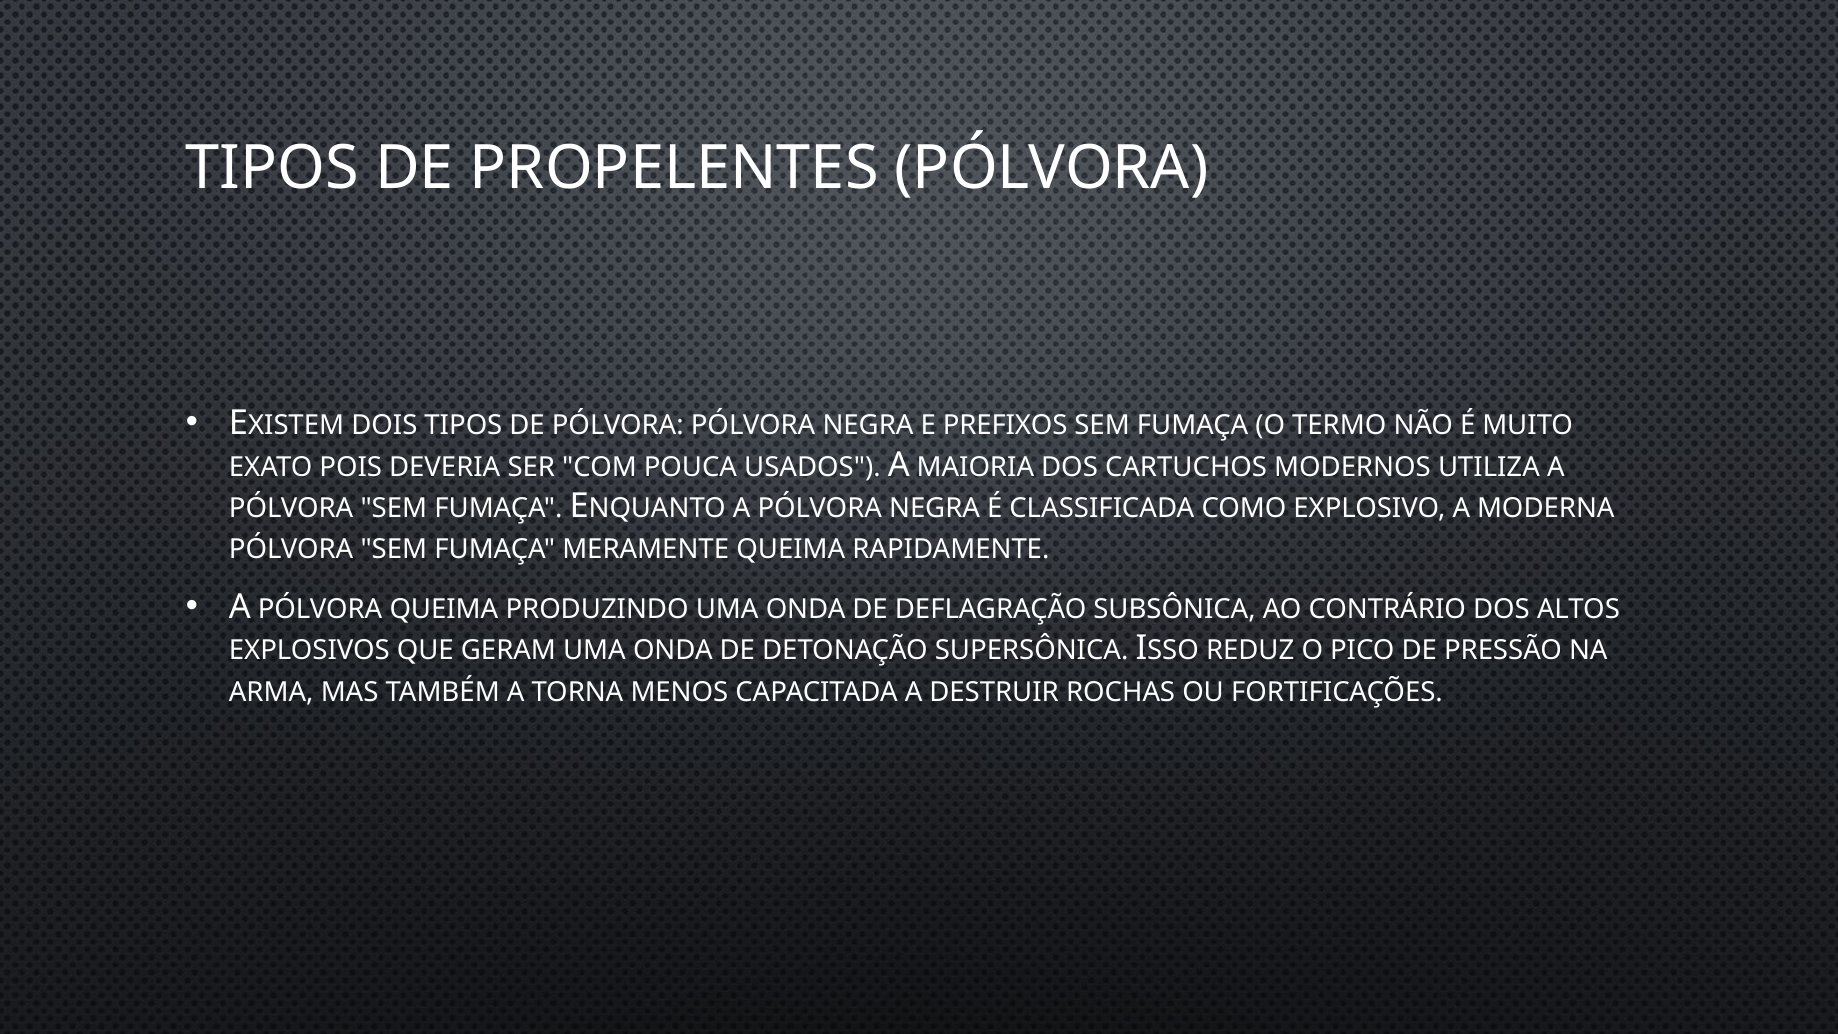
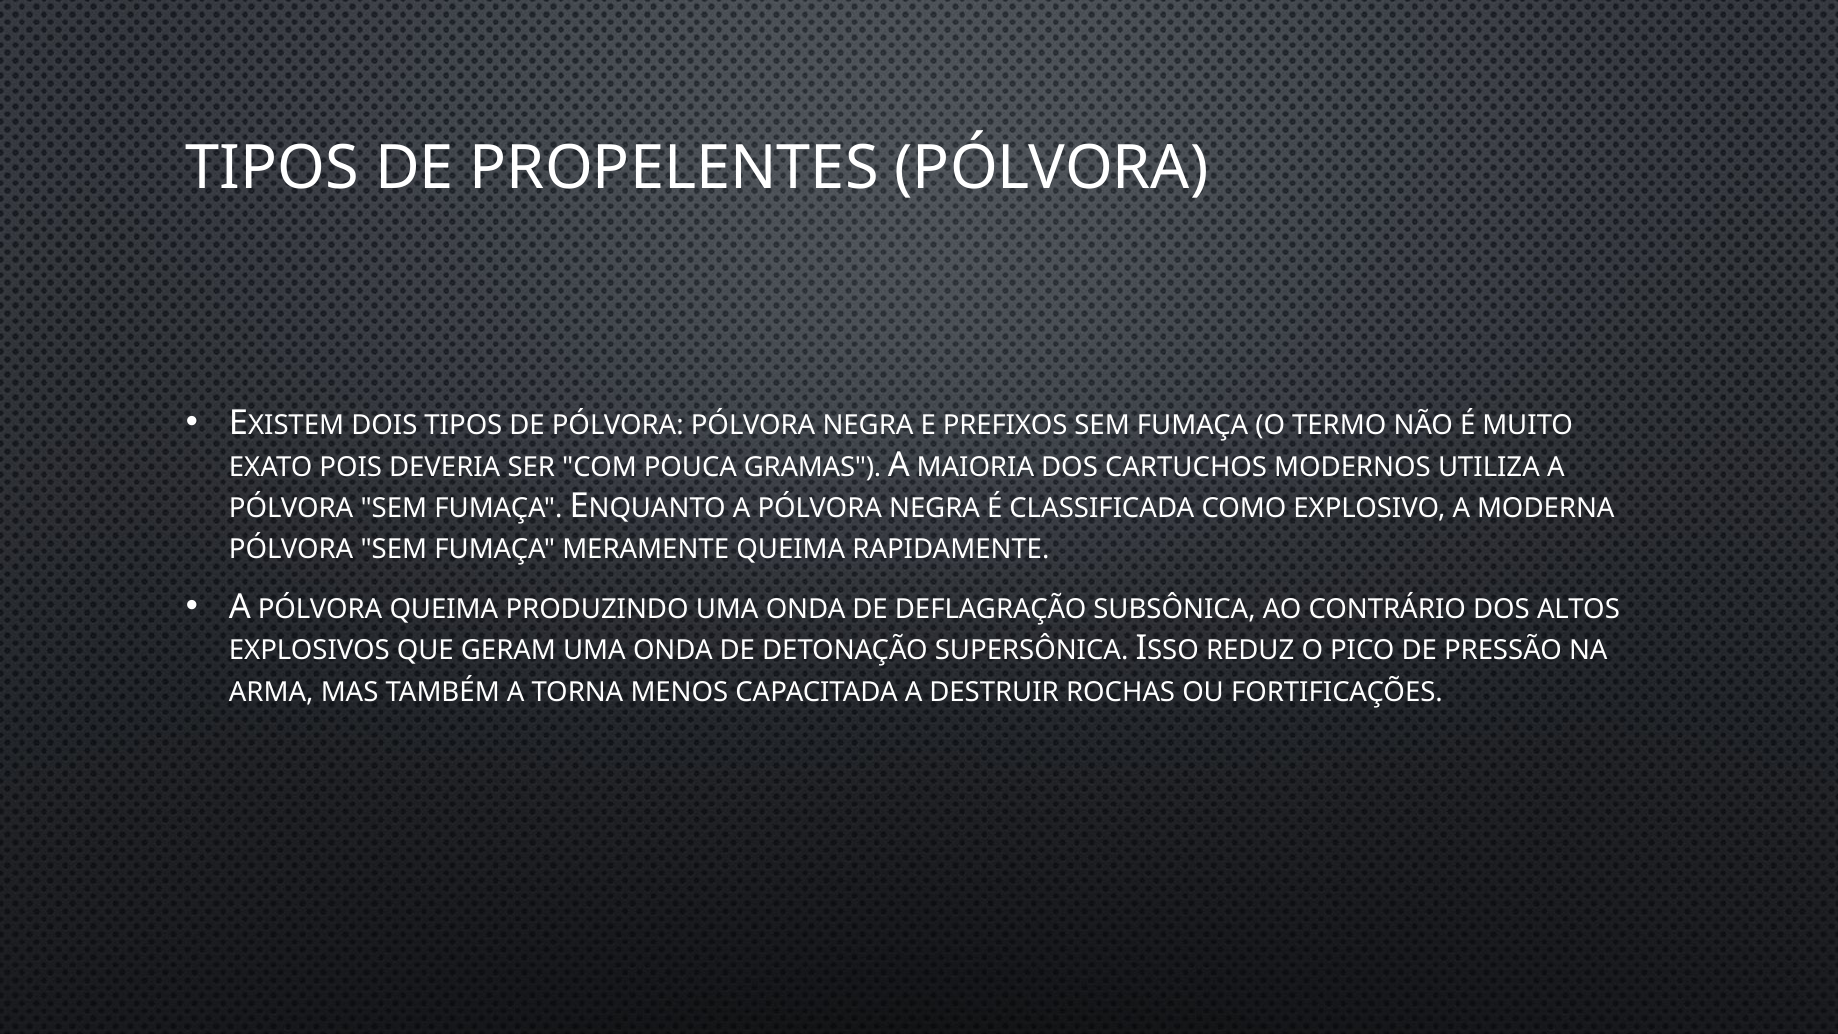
USADOS: USADOS -> GRAMAS
